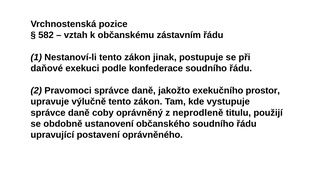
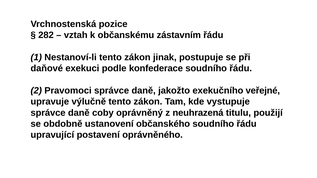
582: 582 -> 282
prostor: prostor -> veřejné
neprodleně: neprodleně -> neuhrazená
